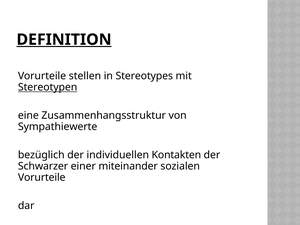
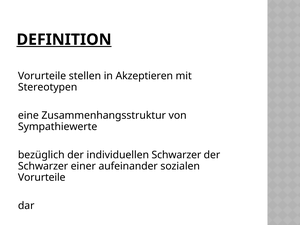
Stereotypes: Stereotypes -> Akzeptieren
Stereotypen underline: present -> none
individuellen Kontakten: Kontakten -> Schwarzer
miteinander: miteinander -> aufeinander
